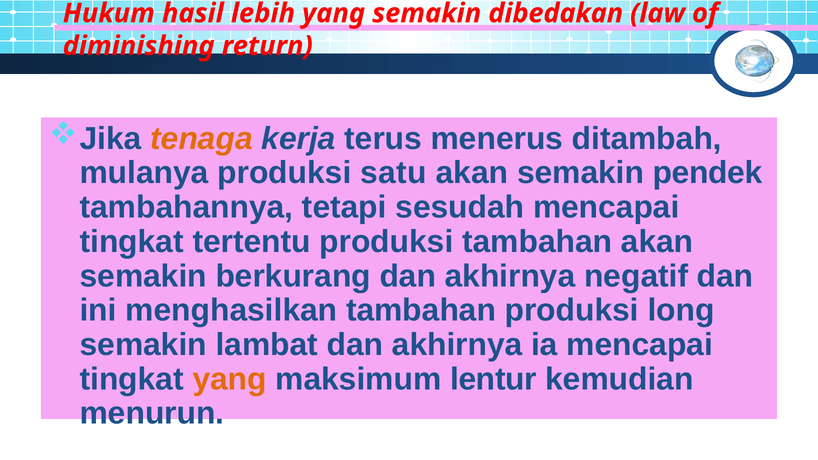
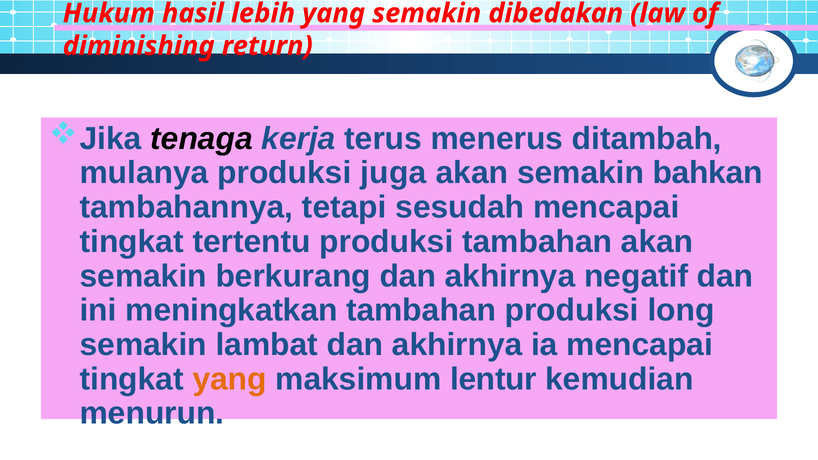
tenaga colour: orange -> black
satu: satu -> juga
pendek: pendek -> bahkan
menghasilkan: menghasilkan -> meningkatkan
